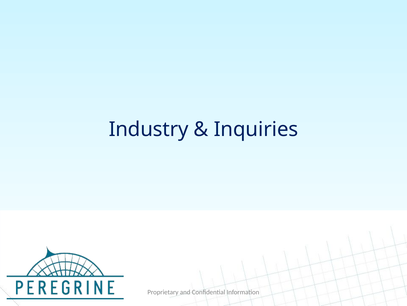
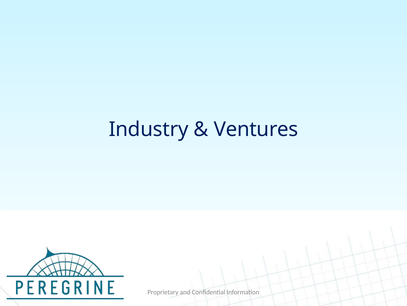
Inquiries: Inquiries -> Ventures
